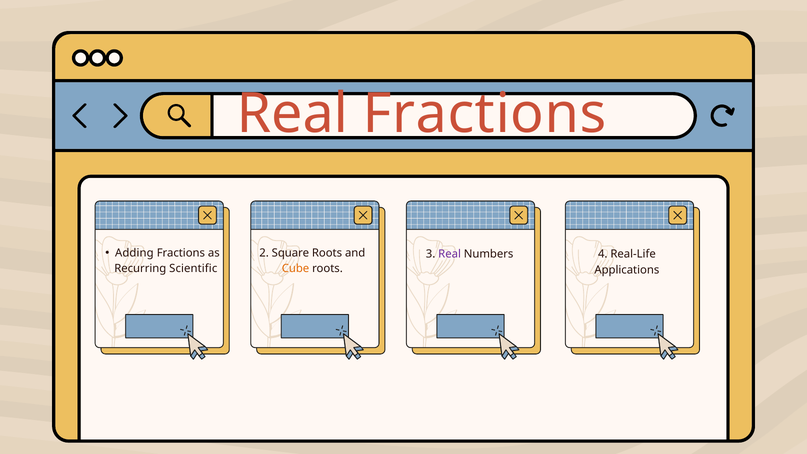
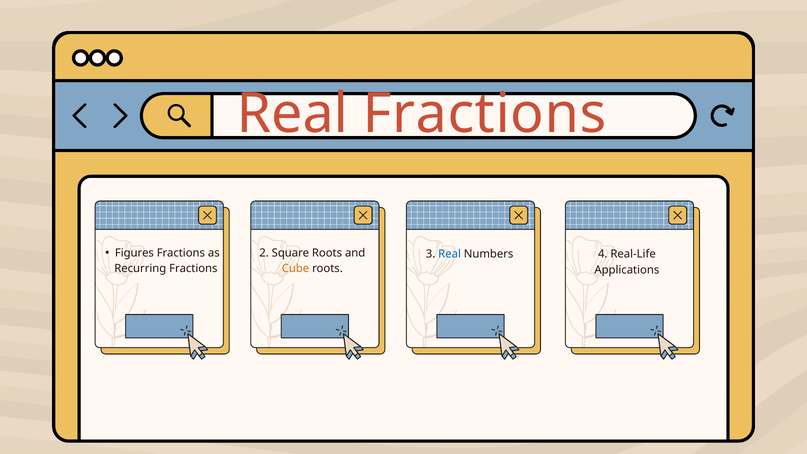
Adding: Adding -> Figures
Real at (450, 254) colour: purple -> blue
Recurring Scientific: Scientific -> Fractions
